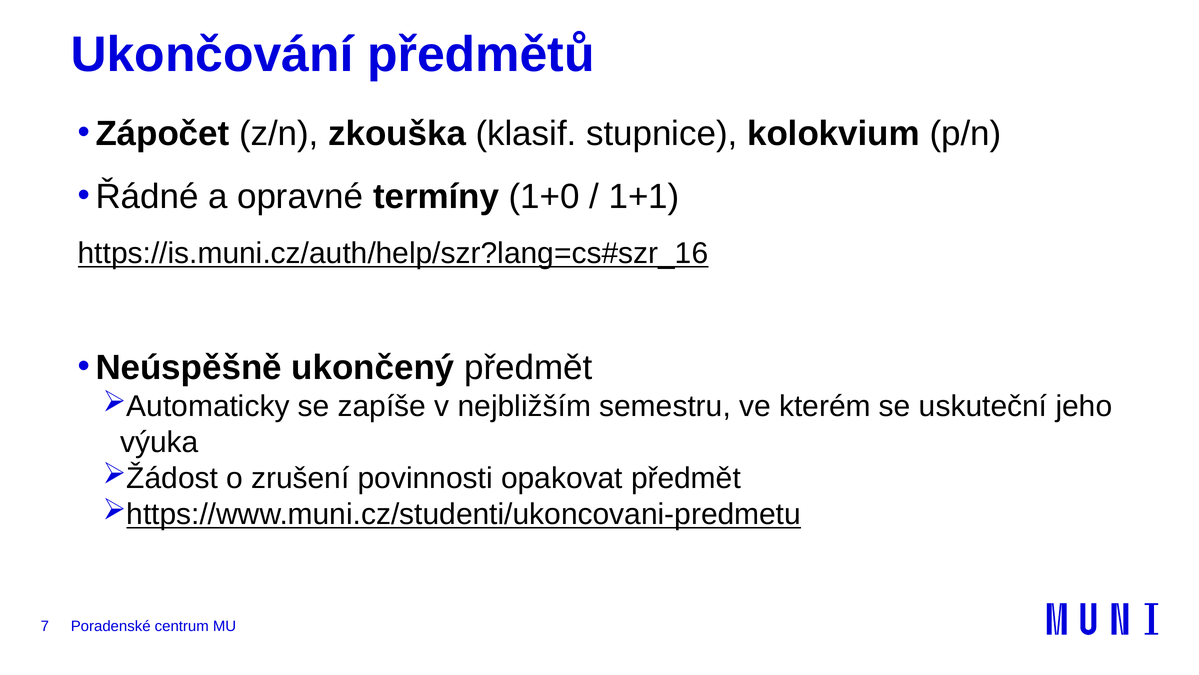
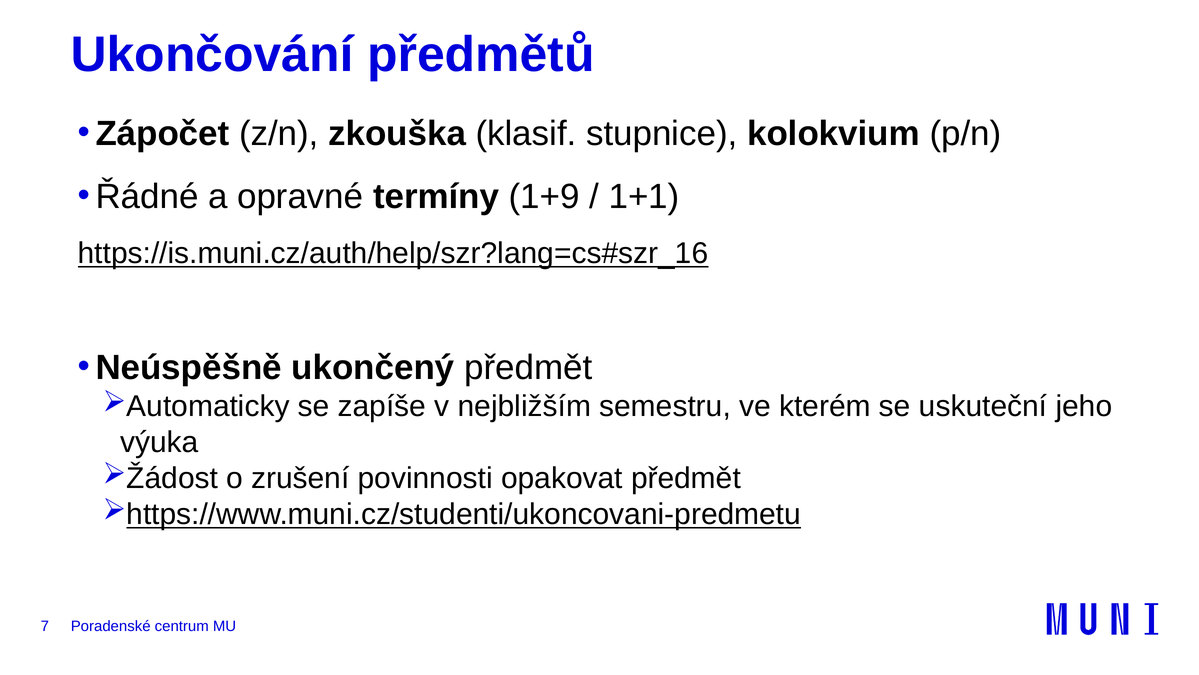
1+0: 1+0 -> 1+9
